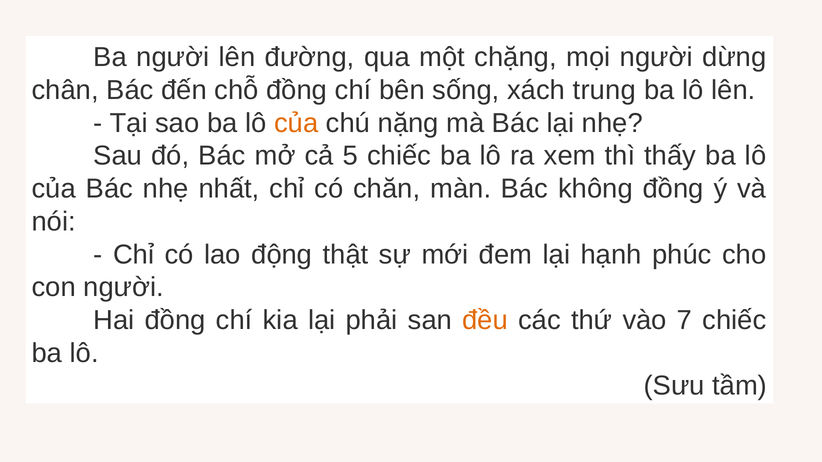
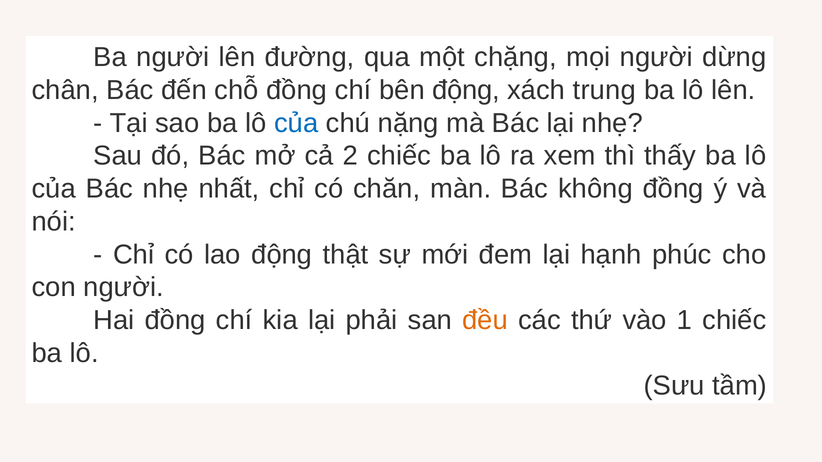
bên sống: sống -> động
của at (296, 123) colour: orange -> blue
5: 5 -> 2
7: 7 -> 1
